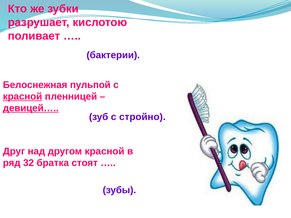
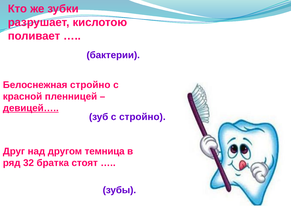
Белоснежная пульпой: пульпой -> стройно
красной at (23, 97) underline: present -> none
другом красной: красной -> темница
